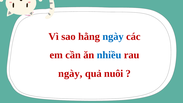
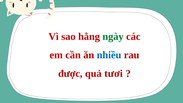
ngày at (113, 36) colour: blue -> green
ngày at (70, 74): ngày -> được
nuôi: nuôi -> tươi
